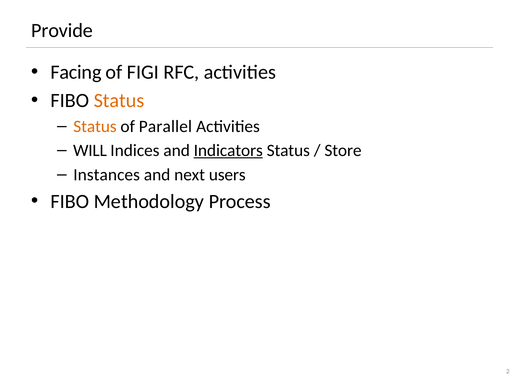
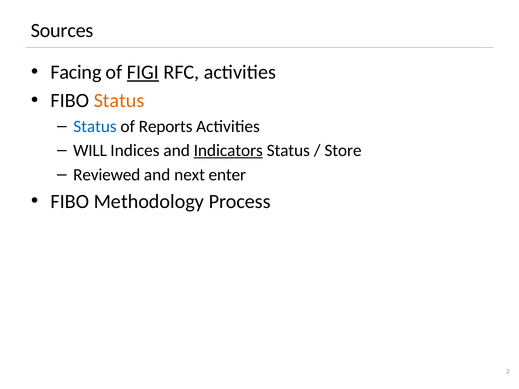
Provide: Provide -> Sources
FIGI underline: none -> present
Status at (95, 126) colour: orange -> blue
Parallel: Parallel -> Reports
Instances: Instances -> Reviewed
users: users -> enter
